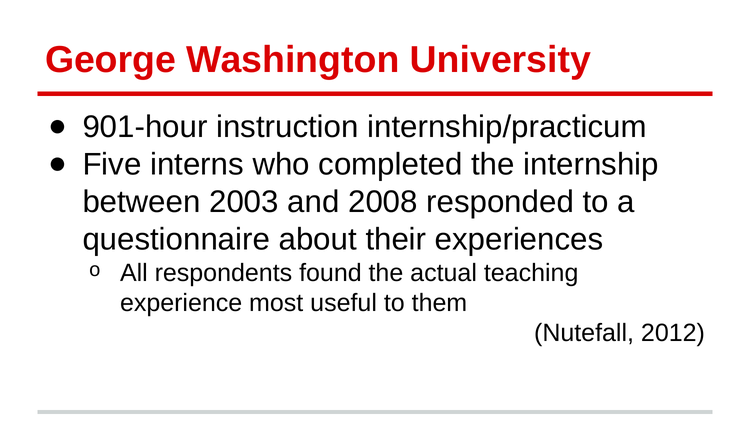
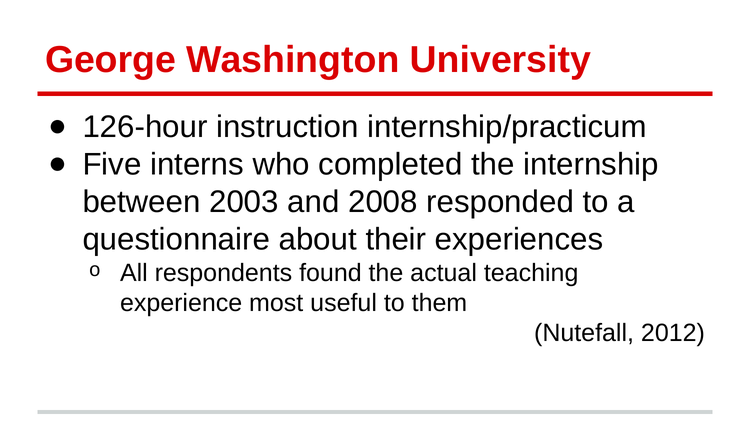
901-hour: 901-hour -> 126-hour
